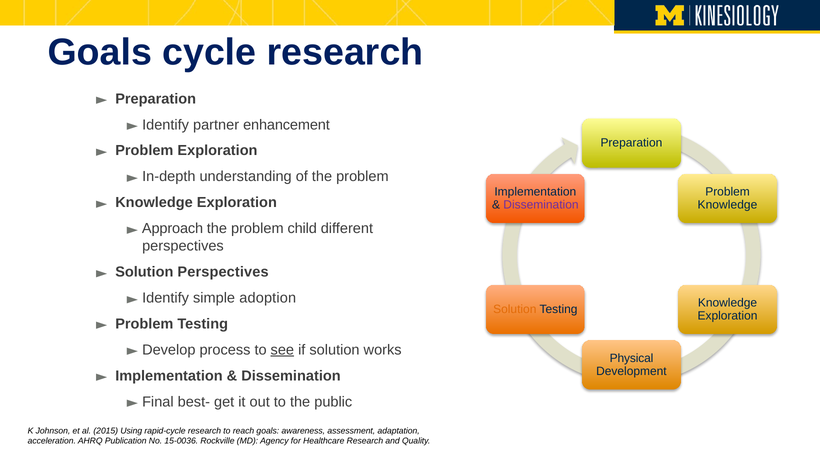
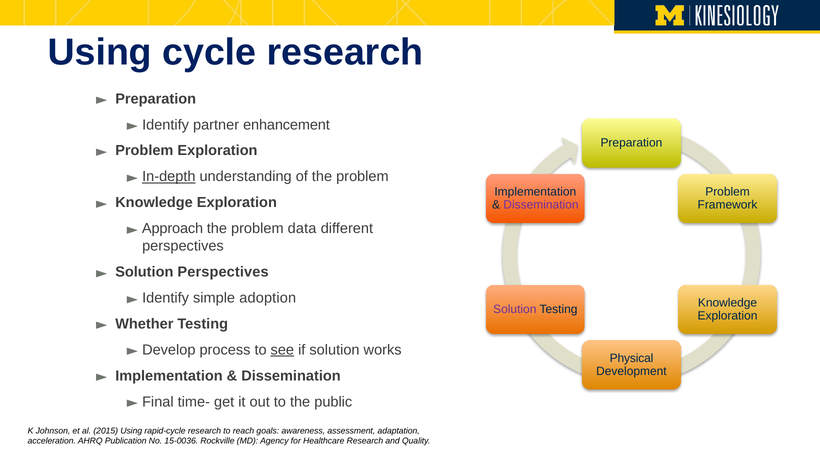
Goals at (100, 53): Goals -> Using
In-depth underline: none -> present
Knowledge at (727, 205): Knowledge -> Framework
child: child -> data
Solution at (515, 310) colour: orange -> purple
Problem at (144, 324): Problem -> Whether
best-: best- -> time-
